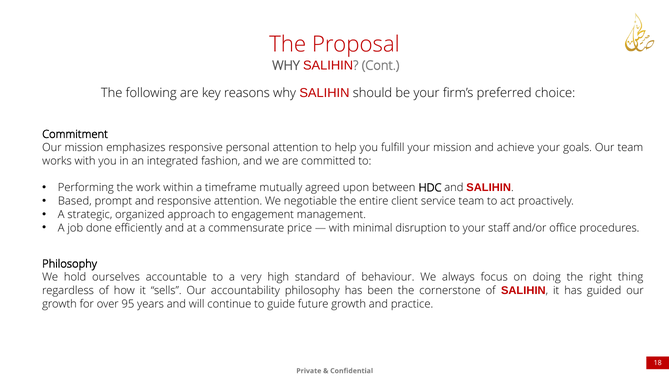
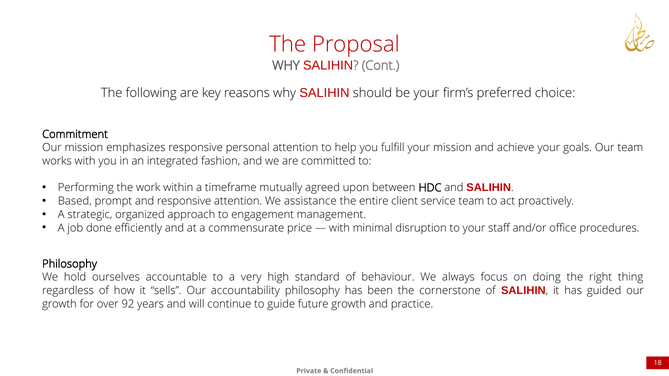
negotiable: negotiable -> assistance
95: 95 -> 92
